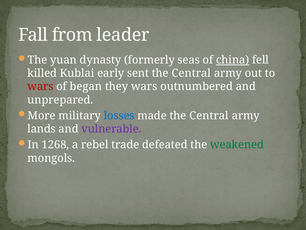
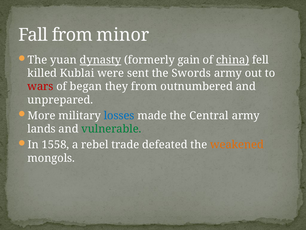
leader: leader -> minor
dynasty underline: none -> present
seas: seas -> gain
early: early -> were
sent the Central: Central -> Swords
they wars: wars -> from
vulnerable colour: purple -> green
1268: 1268 -> 1558
weakened colour: green -> orange
